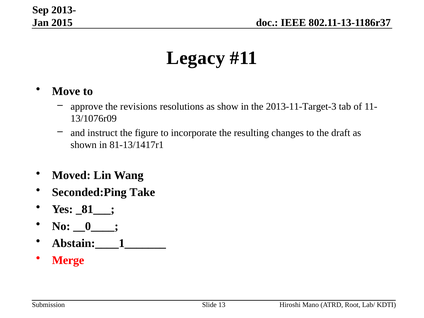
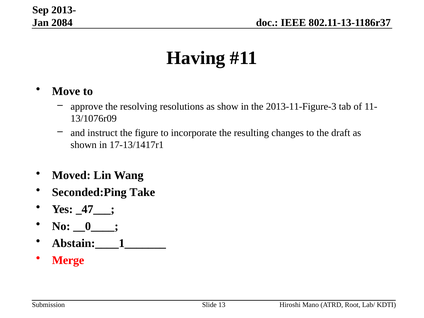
2015: 2015 -> 2084
Legacy: Legacy -> Having
revisions: revisions -> resolving
2013-11-Target-3: 2013-11-Target-3 -> 2013-11-Figure-3
81-13/1417r1: 81-13/1417r1 -> 17-13/1417r1
_81___: _81___ -> _47___
